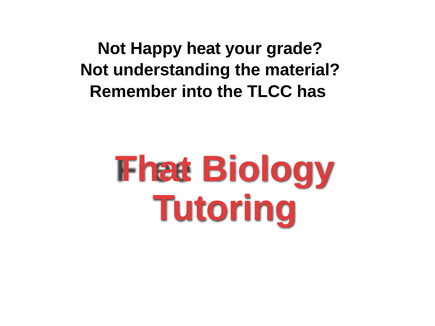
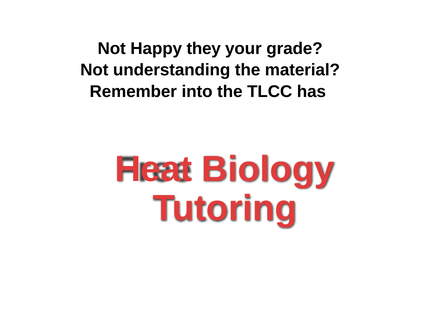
heat: heat -> they
That: That -> Heat
